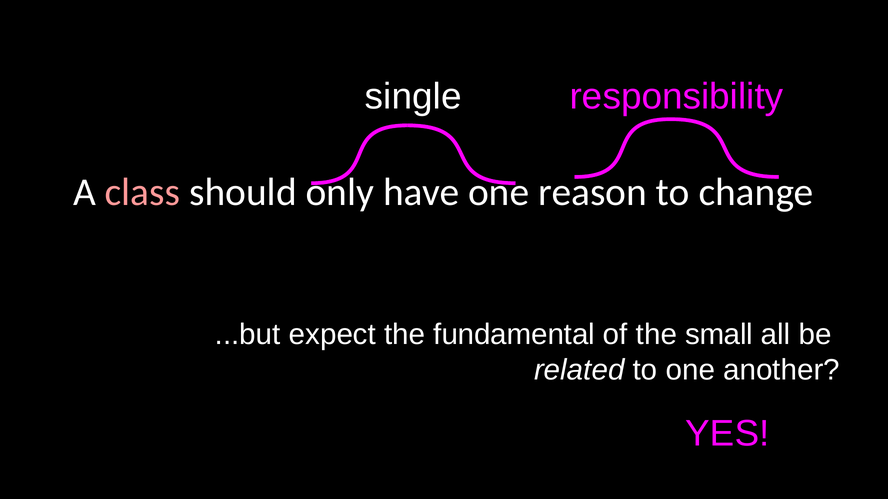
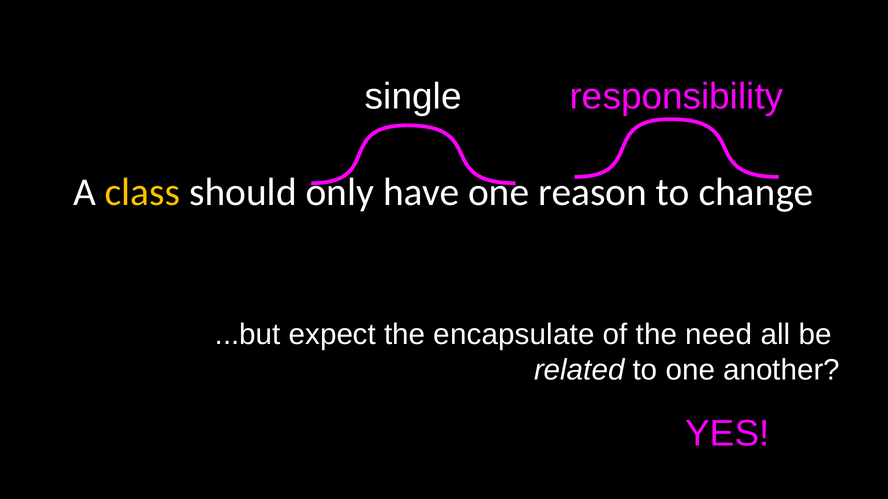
class colour: pink -> yellow
fundamental: fundamental -> encapsulate
small: small -> need
